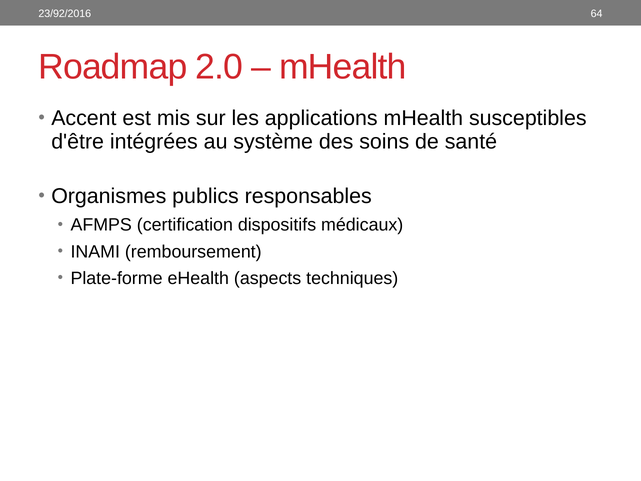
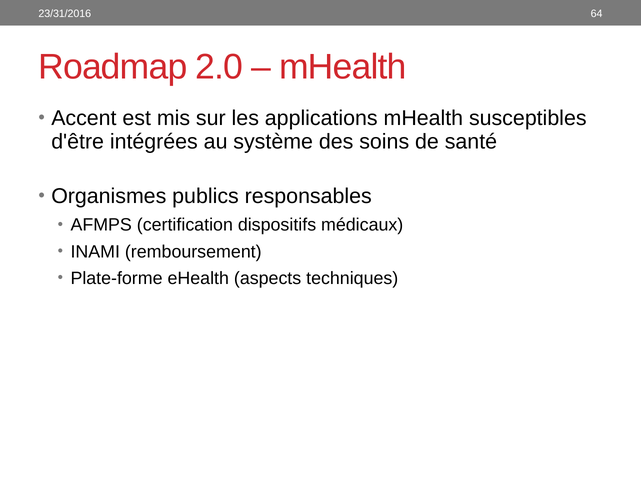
23/92/2016: 23/92/2016 -> 23/31/2016
